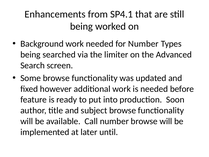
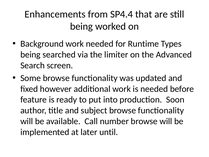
SP4.1: SP4.1 -> SP4.4
for Number: Number -> Runtime
